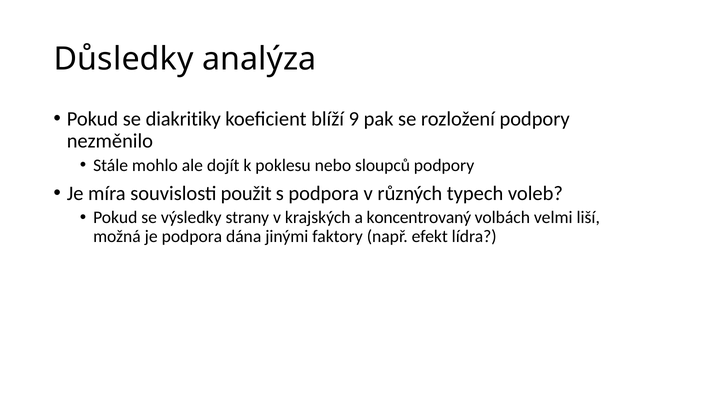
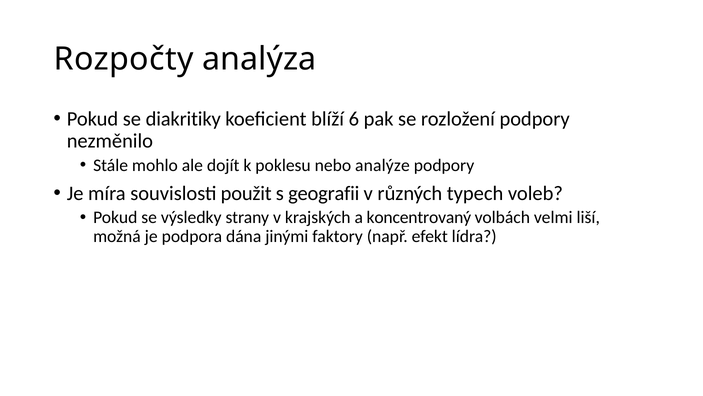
Důsledky: Důsledky -> Rozpočty
9: 9 -> 6
sloupců: sloupců -> analýze
s podpora: podpora -> geografii
